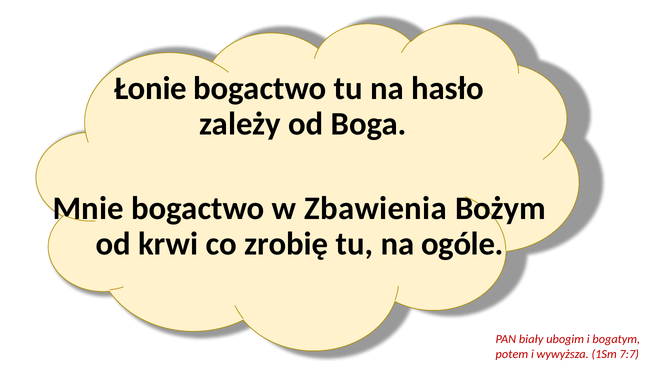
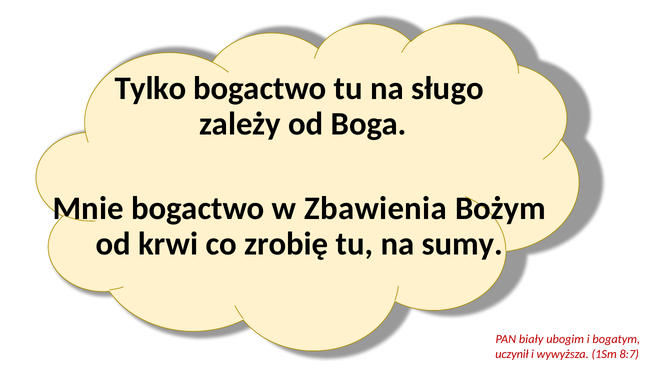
Łonie: Łonie -> Tylko
hasło: hasło -> sługo
ogóle: ogóle -> sumy
potem: potem -> uczynił
7:7: 7:7 -> 8:7
